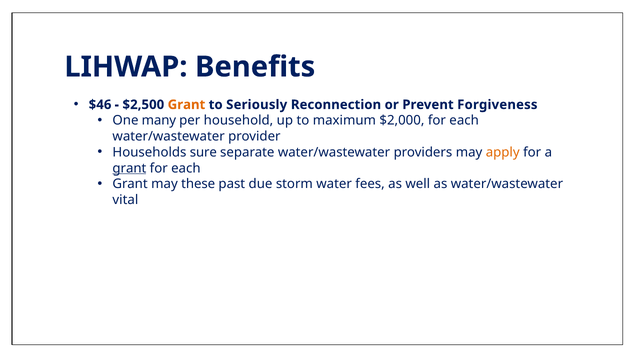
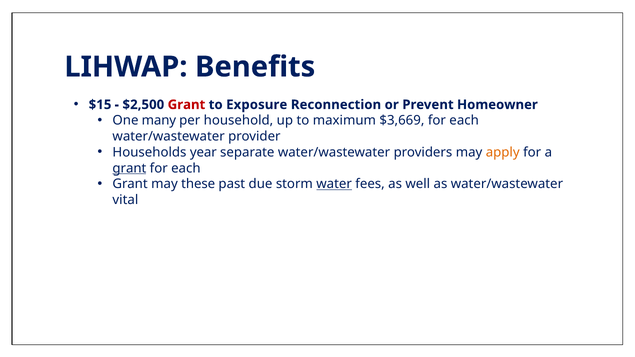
$46: $46 -> $15
Grant at (186, 105) colour: orange -> red
Seriously: Seriously -> Exposure
Forgiveness: Forgiveness -> Homeowner
$2,000: $2,000 -> $3,669
sure: sure -> year
water underline: none -> present
